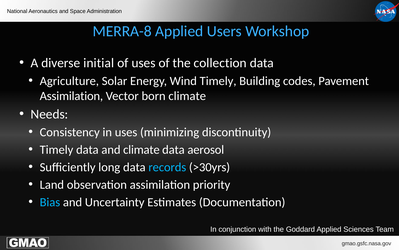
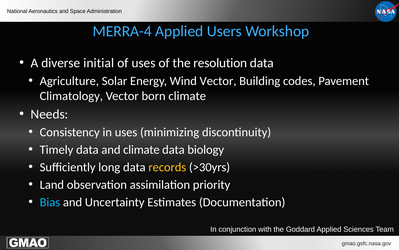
MERRA-8: MERRA-8 -> MERRA-4
collection: collection -> resolution
Wind Timely: Timely -> Vector
Assimilation at (71, 96): Assimilation -> Climatology
aerosol: aerosol -> biology
records colour: light blue -> yellow
